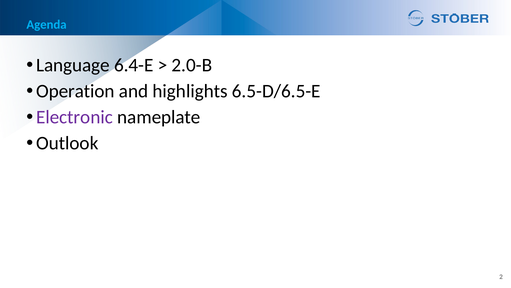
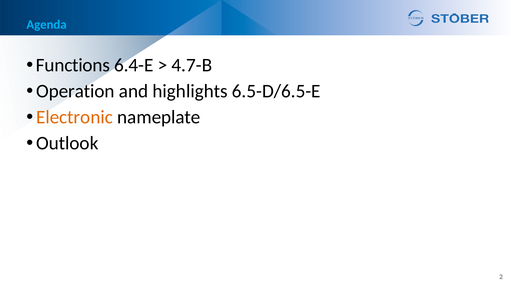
Language: Language -> Functions
2.0-B: 2.0-B -> 4.7-B
Electronic colour: purple -> orange
